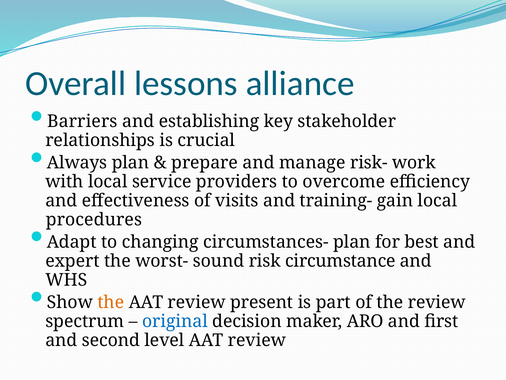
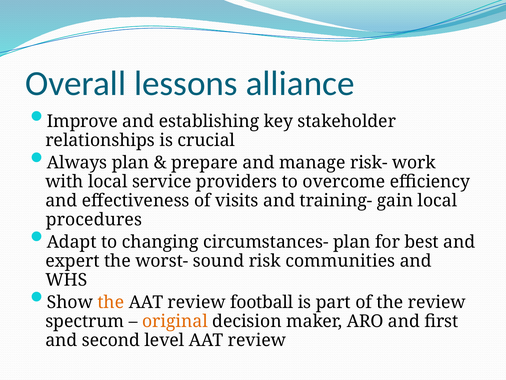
Barriers: Barriers -> Improve
circumstance: circumstance -> communities
present: present -> football
original colour: blue -> orange
